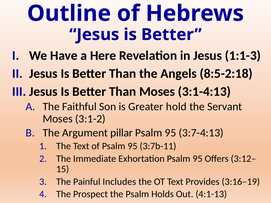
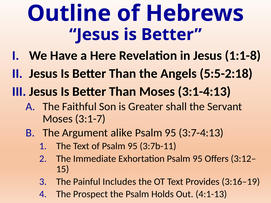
1:1-3: 1:1-3 -> 1:1-8
8:5-2:18: 8:5-2:18 -> 5:5-2:18
hold: hold -> shall
3:1-2: 3:1-2 -> 3:1-7
pillar: pillar -> alike
